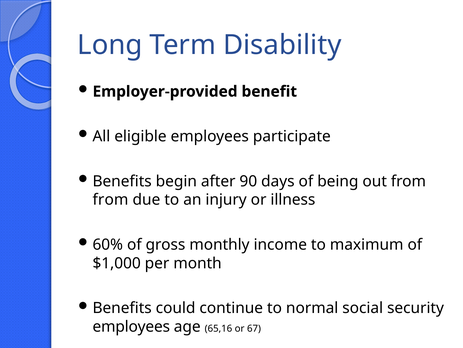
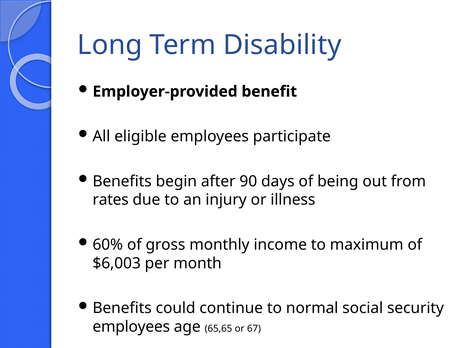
from at (110, 199): from -> rates
$1,000: $1,000 -> $6,003
65,16: 65,16 -> 65,65
